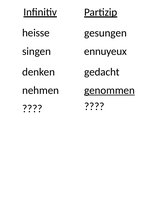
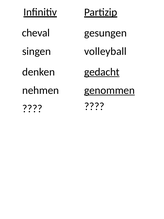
heisse: heisse -> cheval
ennuyeux: ennuyeux -> volleyball
gedacht underline: none -> present
